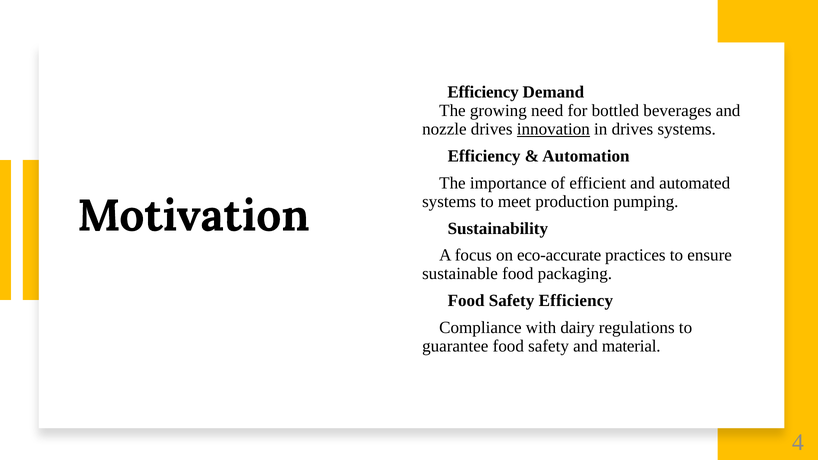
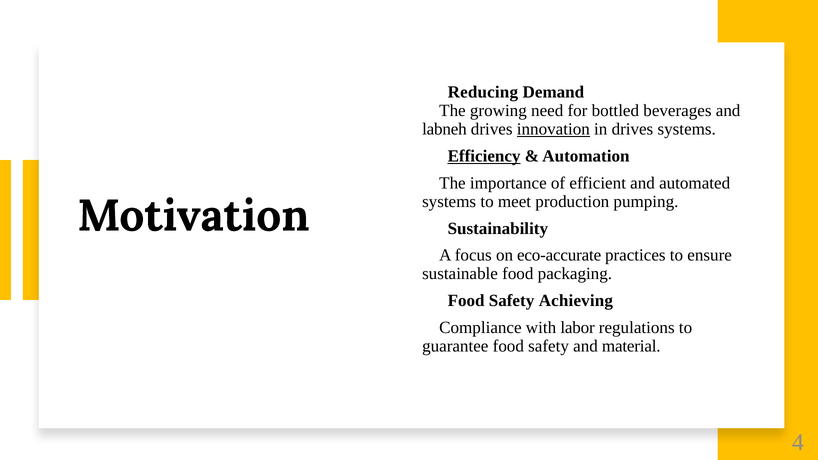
Efficiency at (483, 92): Efficiency -> Reducing
nozzle: nozzle -> labneh
Efficiency at (484, 156) underline: none -> present
Safety Efficiency: Efficiency -> Achieving
dairy: dairy -> labor
